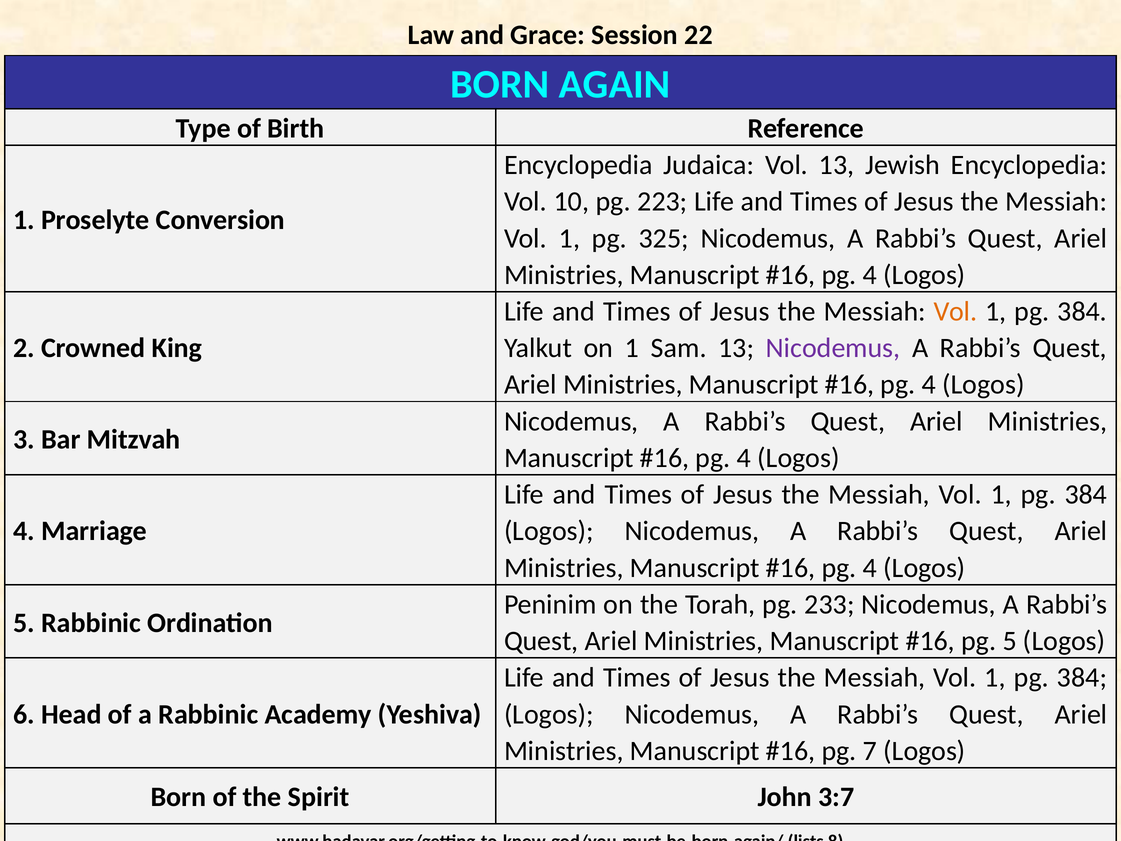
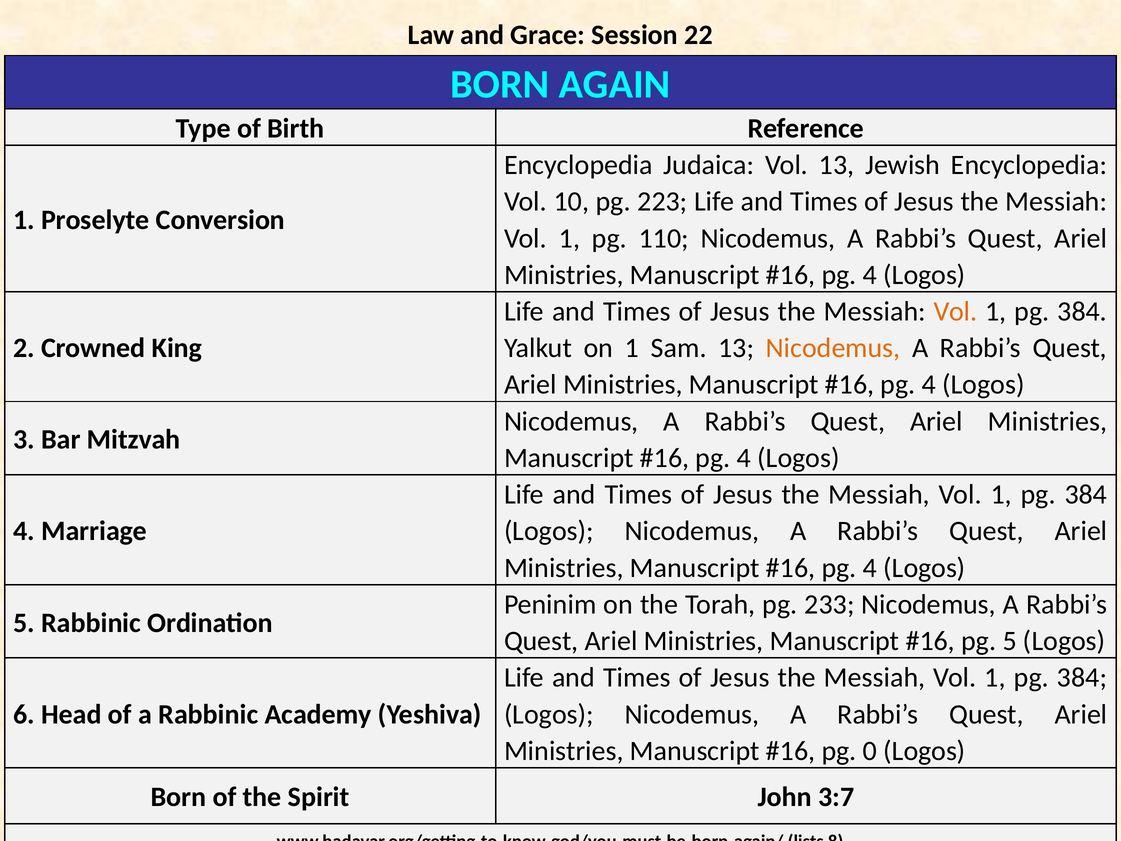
325: 325 -> 110
Nicodemus at (833, 348) colour: purple -> orange
7: 7 -> 0
